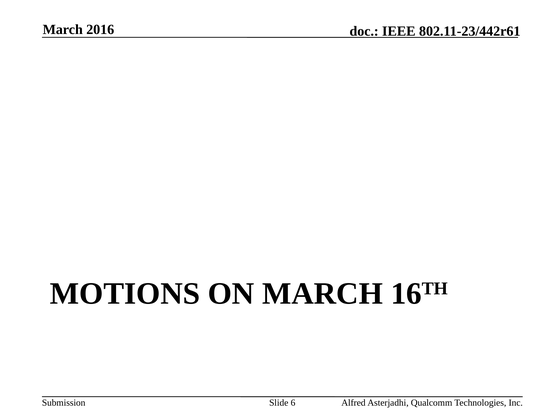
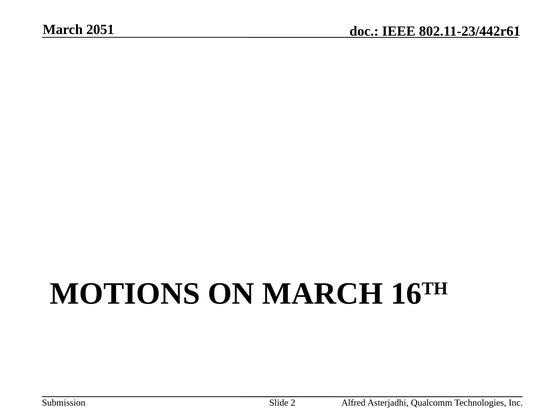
2016: 2016 -> 2051
6: 6 -> 2
